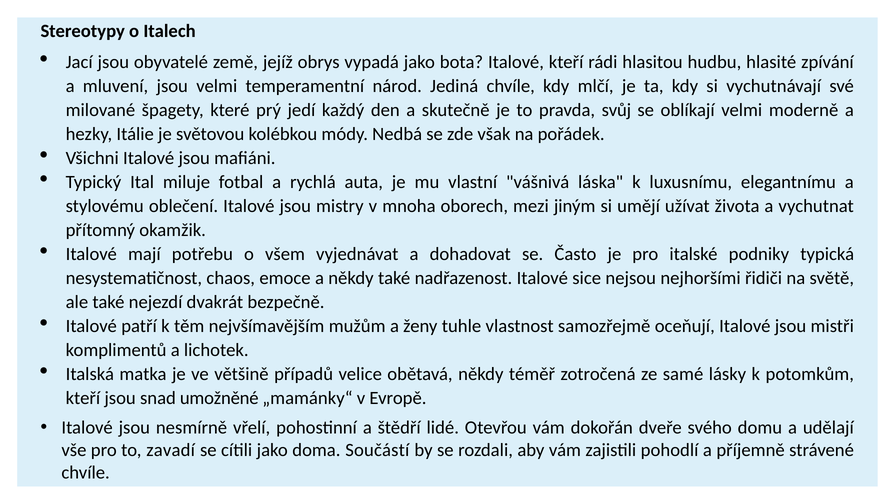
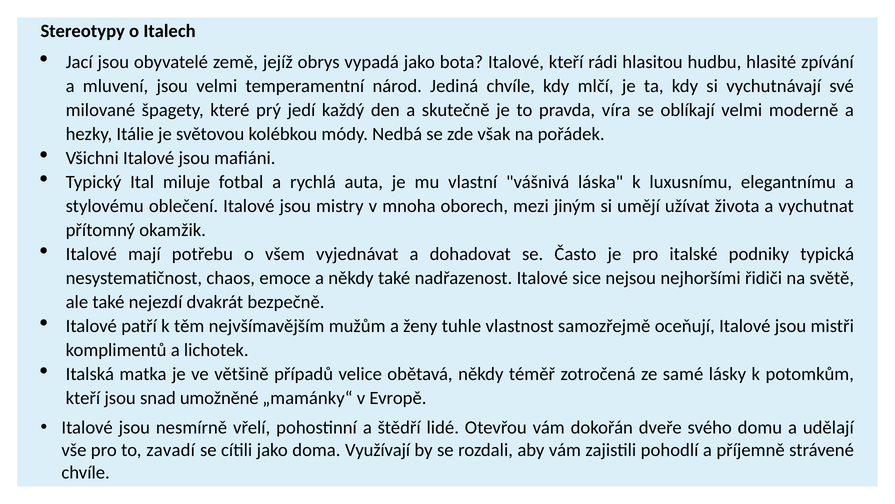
svůj: svůj -> víra
Součástí: Součástí -> Využívají
